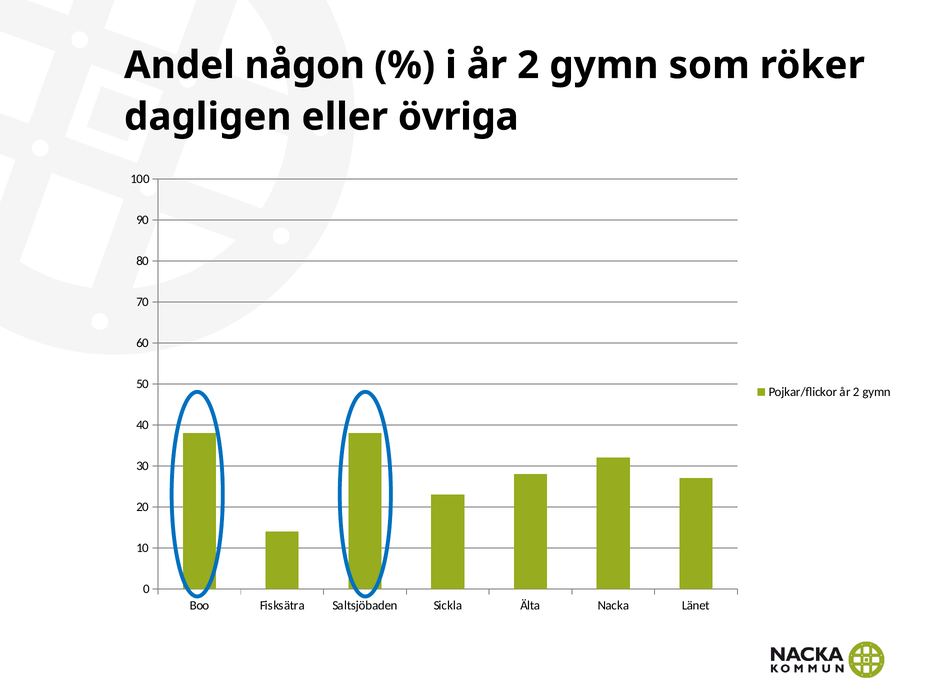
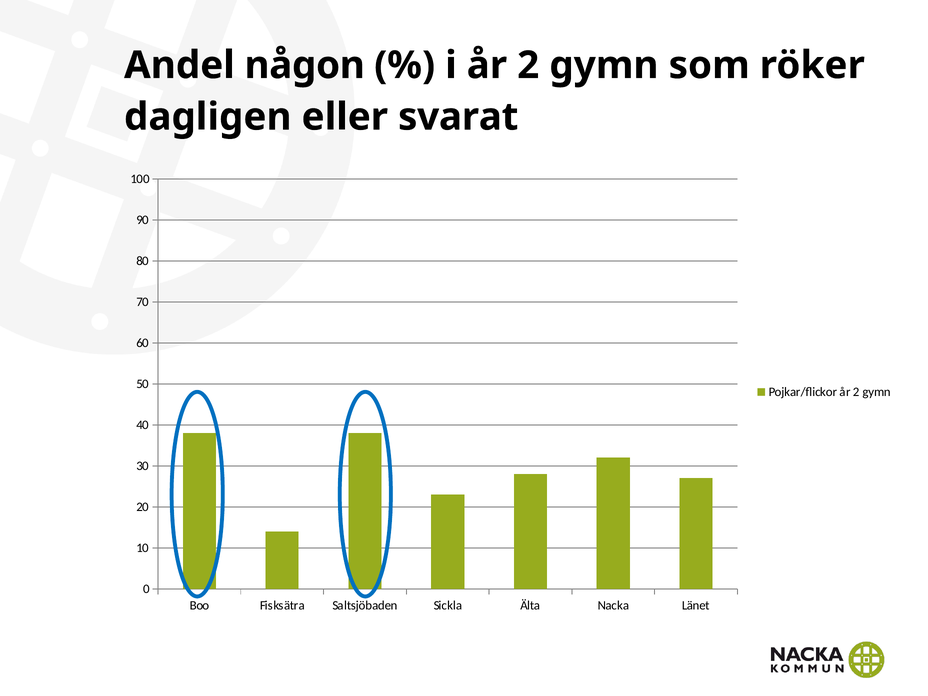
övriga: övriga -> svarat
